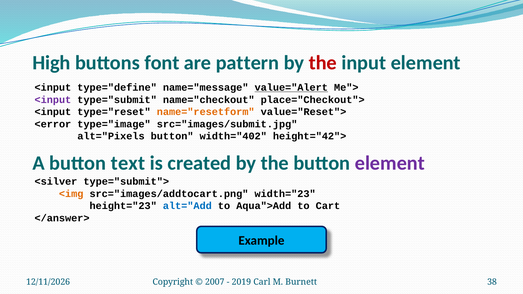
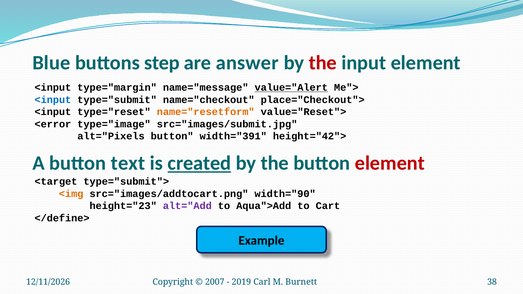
High: High -> Blue
font: font -> step
pattern: pattern -> answer
type="define: type="define -> type="margin
<input at (53, 100) colour: purple -> blue
width="402: width="402 -> width="391
created underline: none -> present
element at (390, 163) colour: purple -> red
<silver: <silver -> <target
width="23: width="23 -> width="90
alt="Add colour: blue -> purple
</answer>: </answer> -> </define>
